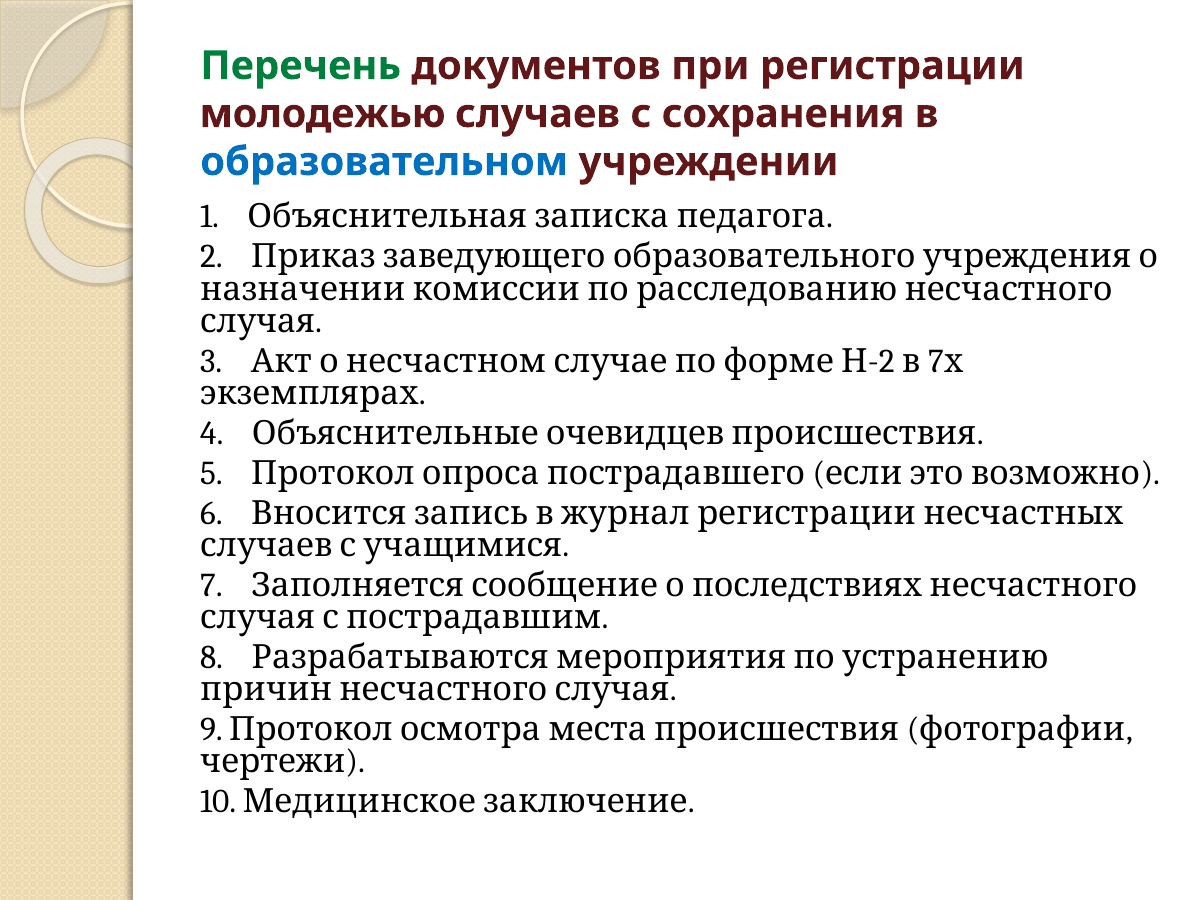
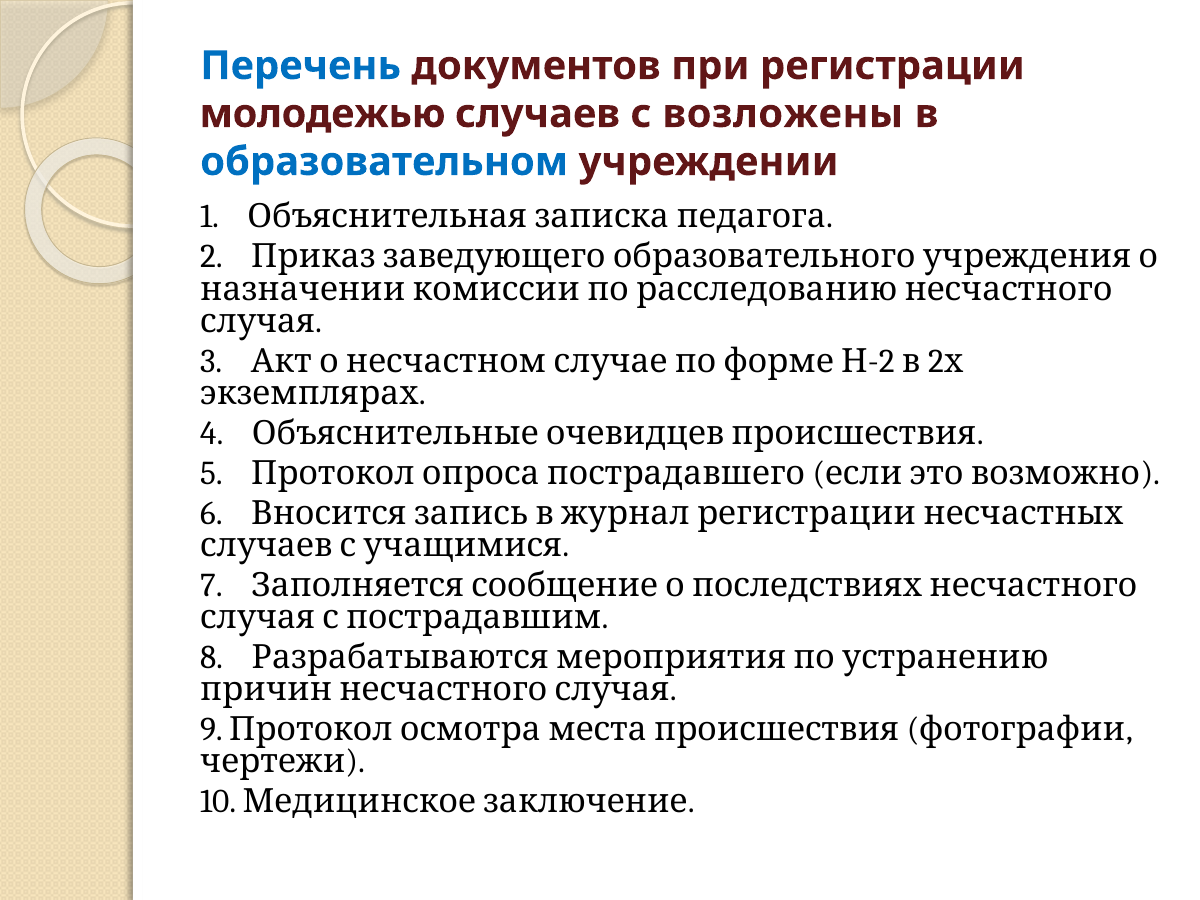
Перечень colour: green -> blue
сохранения: сохранения -> возложены
7 at (936, 361): 7 -> 2
